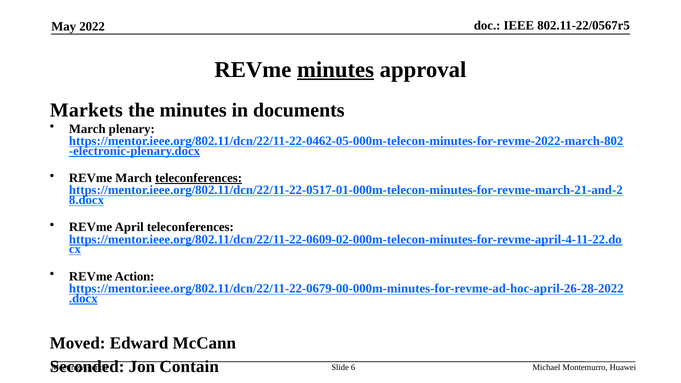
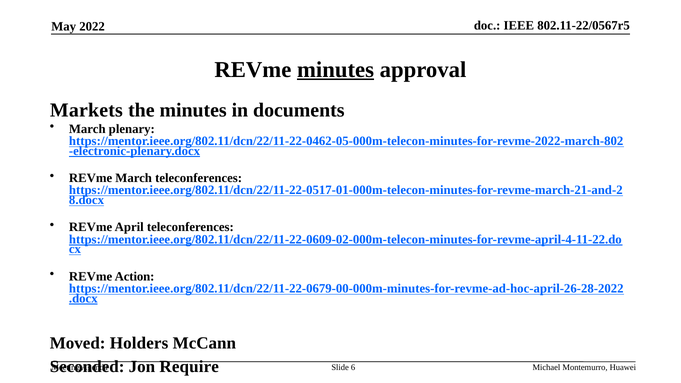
teleconferences at (199, 178) underline: present -> none
Edward: Edward -> Holders
Contain: Contain -> Require
